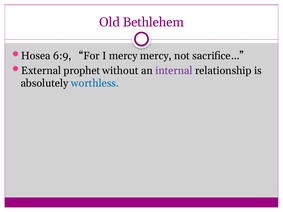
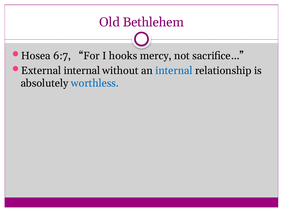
6:9: 6:9 -> 6:7
I mercy: mercy -> hooks
External prophet: prophet -> internal
internal at (174, 71) colour: purple -> blue
